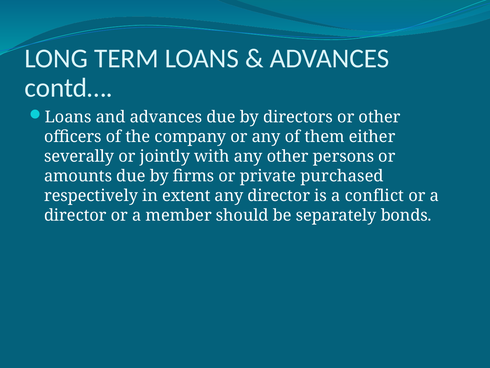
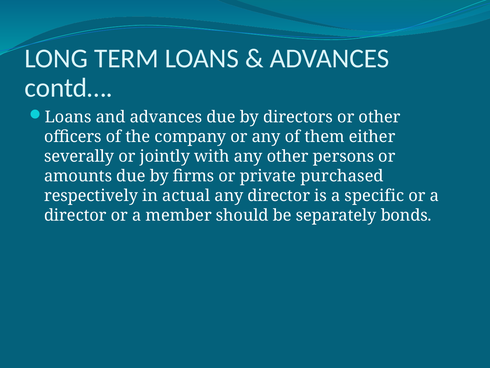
extent: extent -> actual
conflict: conflict -> specific
